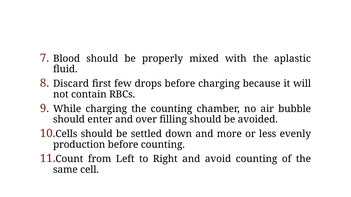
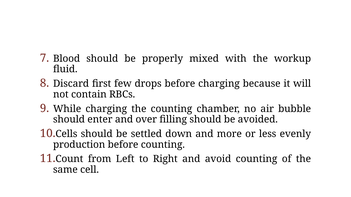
aplastic: aplastic -> workup
